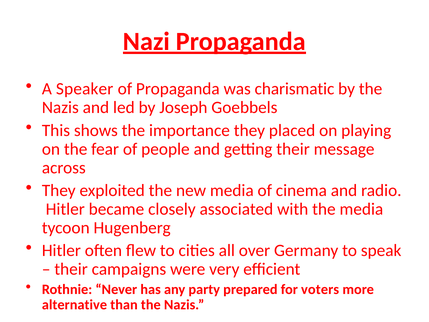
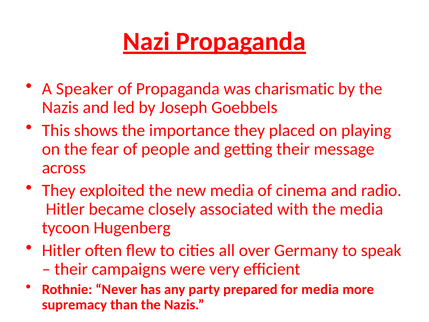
for voters: voters -> media
alternative: alternative -> supremacy
